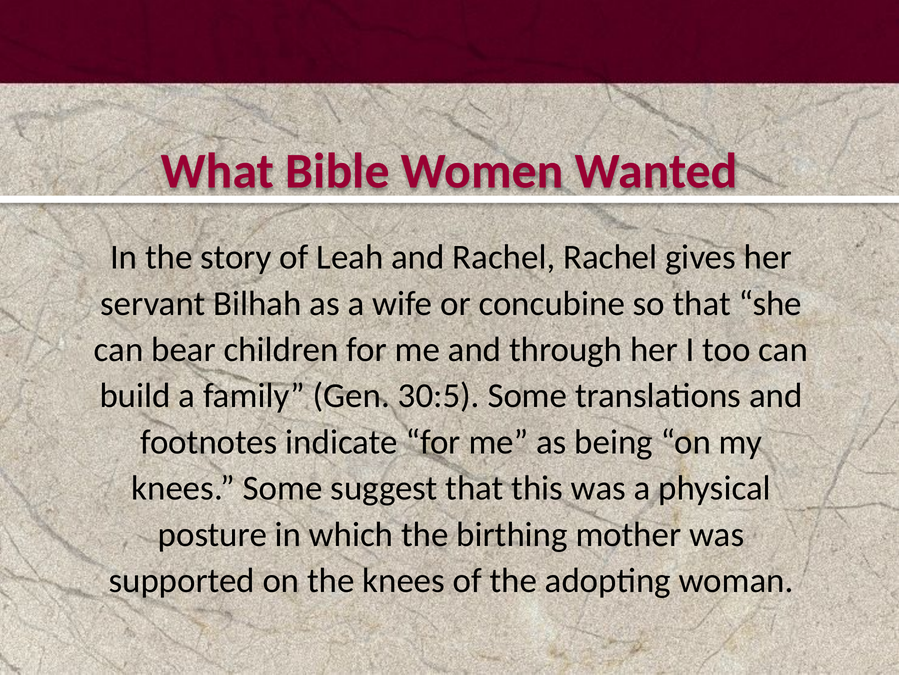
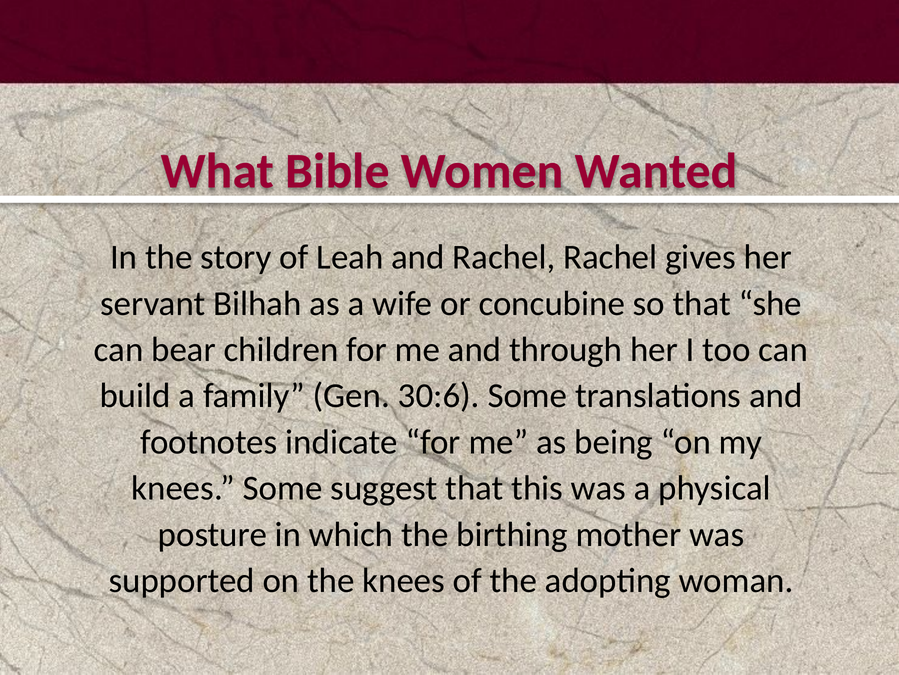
30:5: 30:5 -> 30:6
